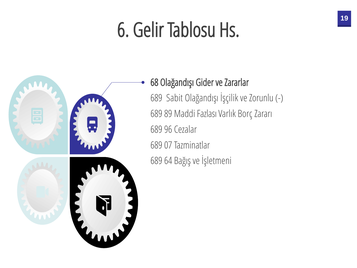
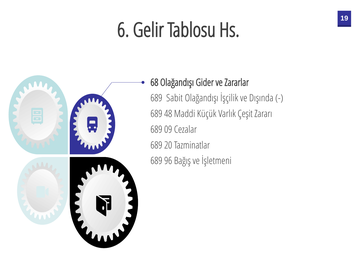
Zorunlu: Zorunlu -> Dışında
89: 89 -> 48
Fazlası: Fazlası -> Küçük
Borç: Borç -> Çeşit
96: 96 -> 09
07: 07 -> 20
64: 64 -> 96
